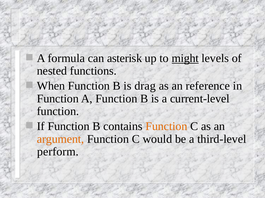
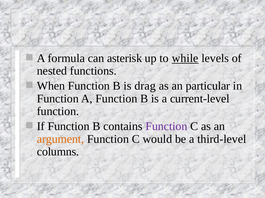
might: might -> while
reference: reference -> particular
Function at (166, 127) colour: orange -> purple
perform: perform -> columns
